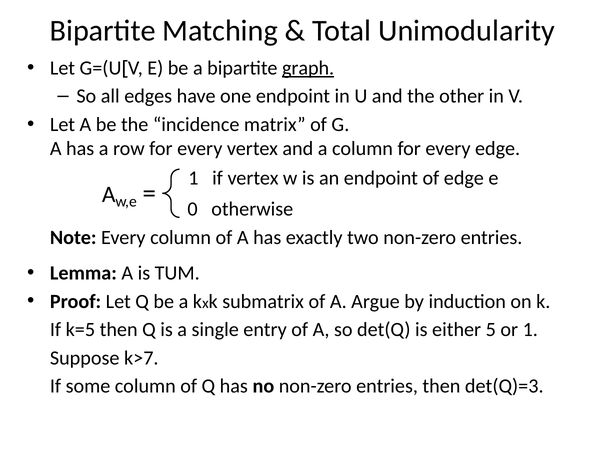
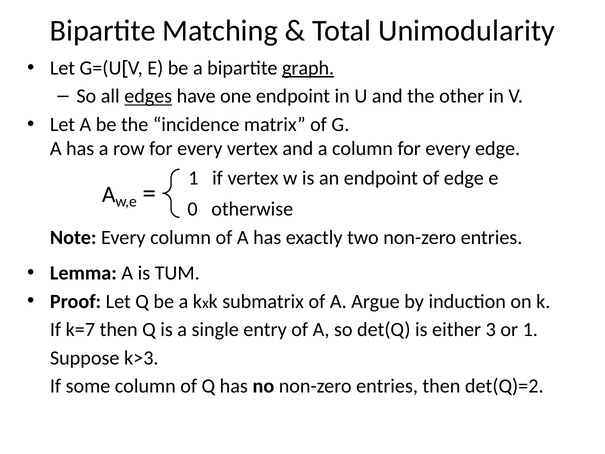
edges underline: none -> present
k=5: k=5 -> k=7
5: 5 -> 3
k>7: k>7 -> k>3
det(Q)=3: det(Q)=3 -> det(Q)=2
